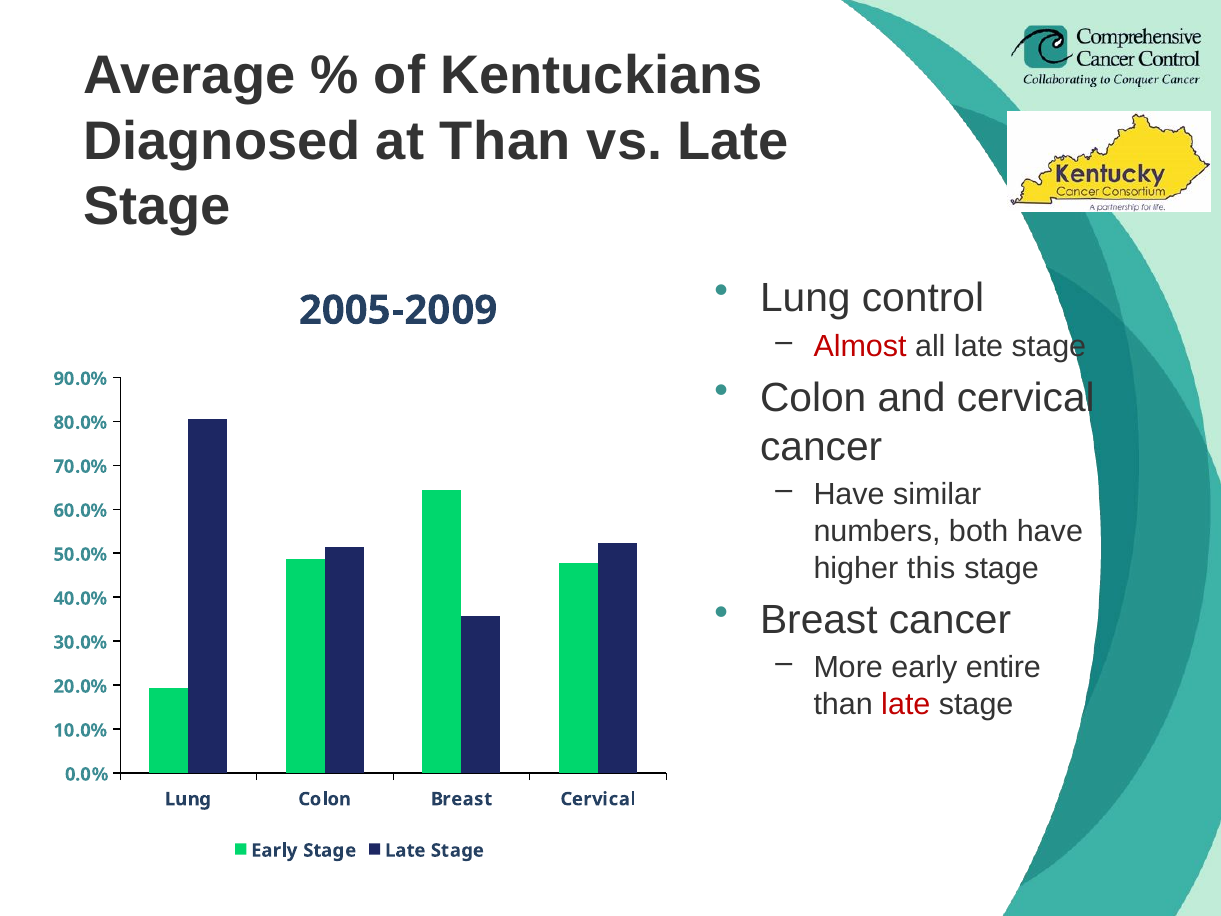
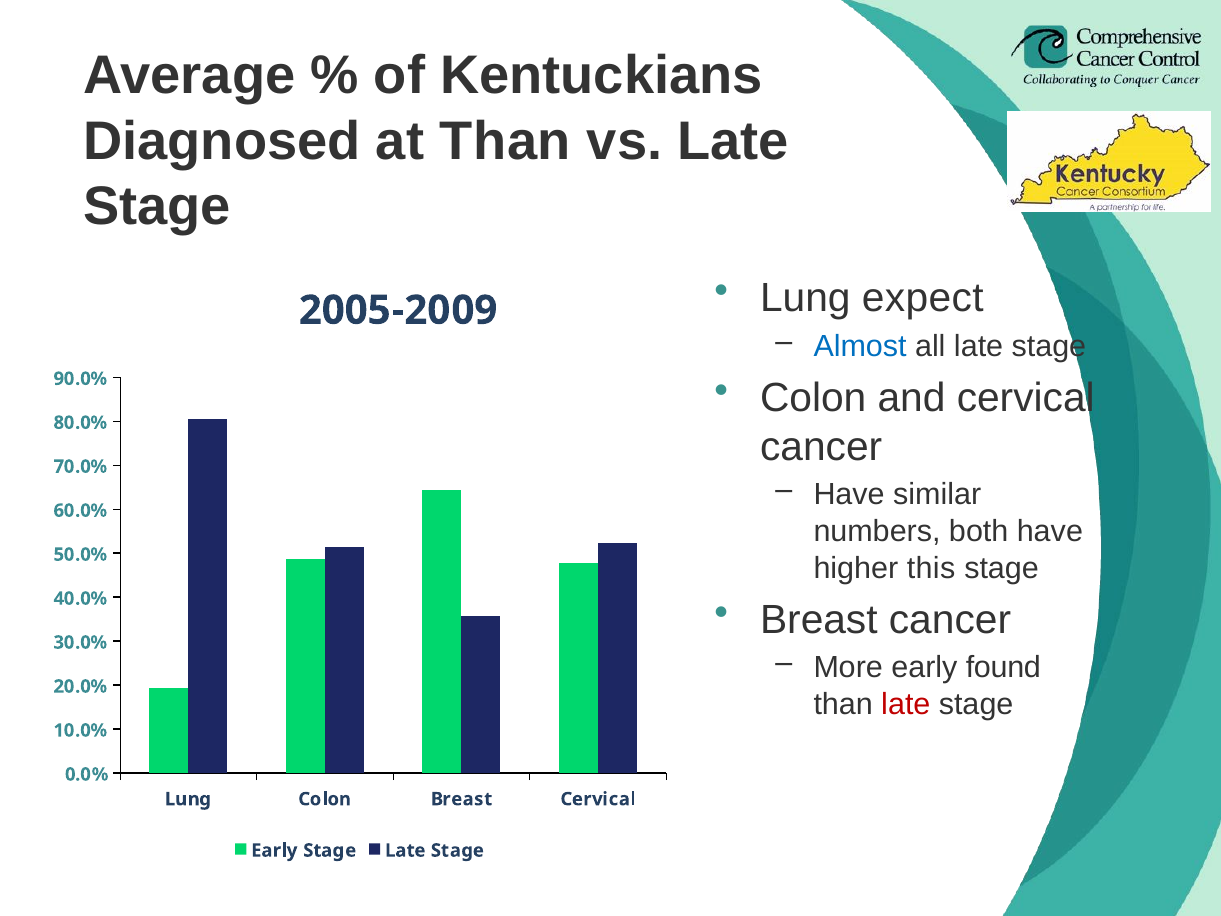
control: control -> expect
Almost colour: red -> blue
entire: entire -> found
